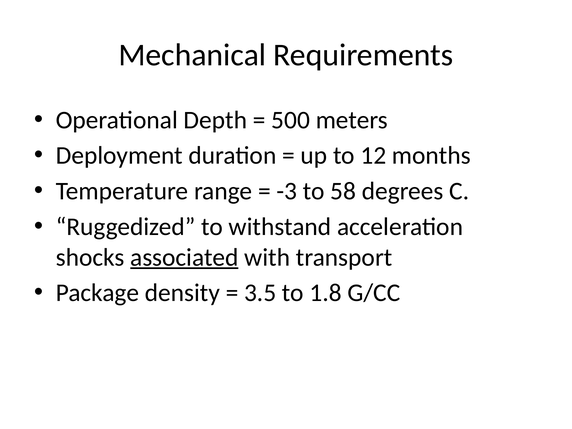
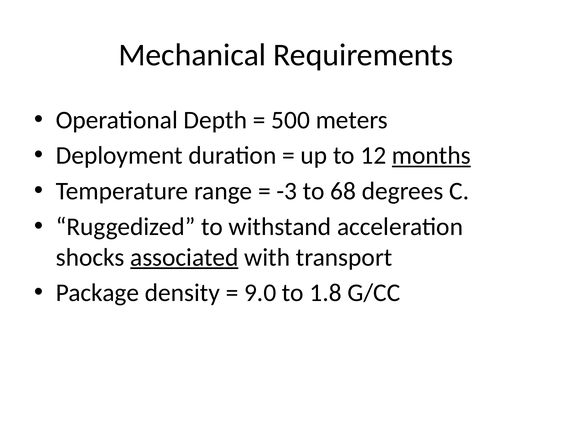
months underline: none -> present
58: 58 -> 68
3.5: 3.5 -> 9.0
